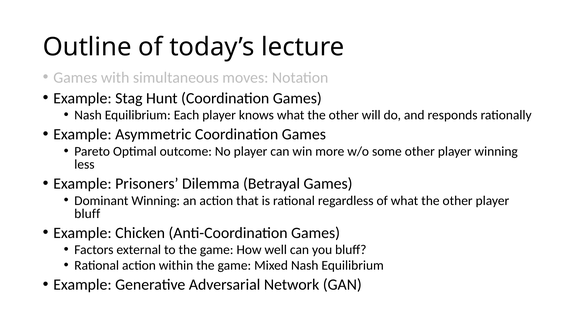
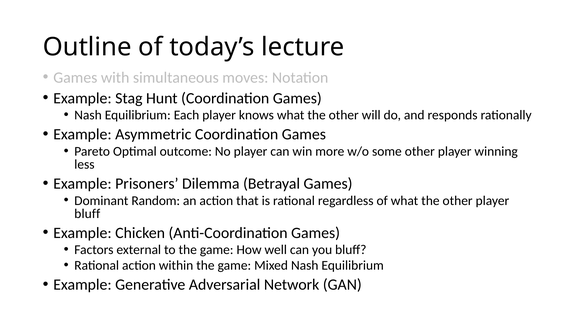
Dominant Winning: Winning -> Random
